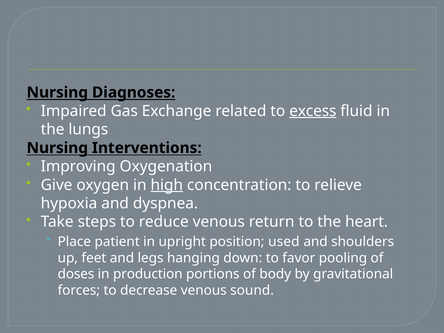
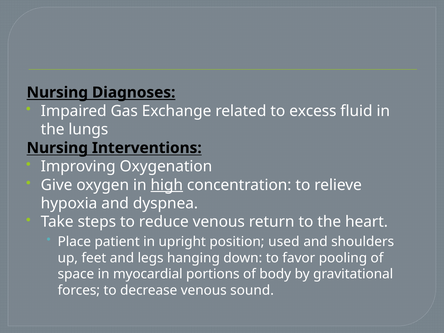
excess underline: present -> none
doses: doses -> space
production: production -> myocardial
